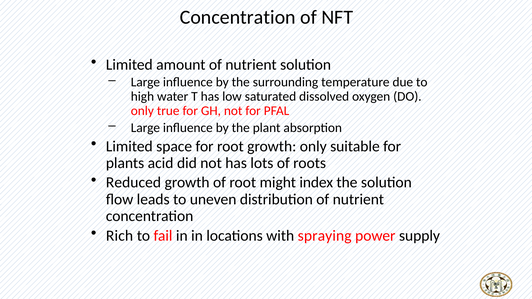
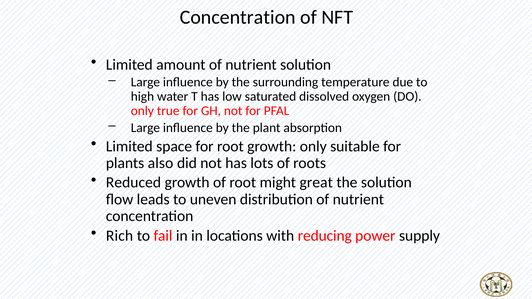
acid: acid -> also
index: index -> great
spraying: spraying -> reducing
